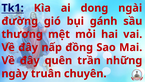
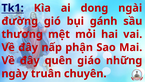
đồng: đồng -> phận
trần: trần -> giáo
